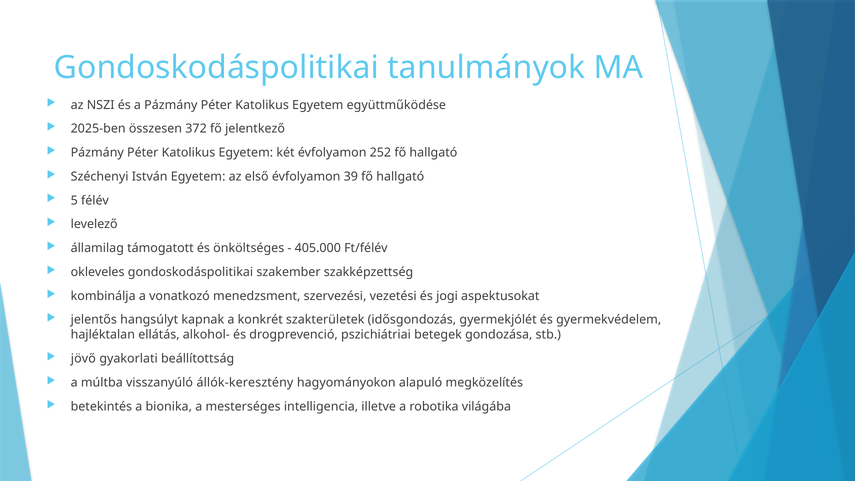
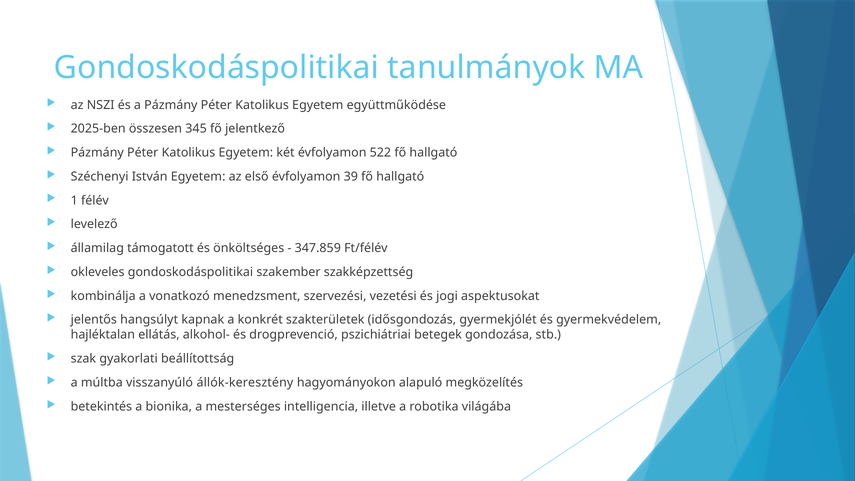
372: 372 -> 345
252: 252 -> 522
5: 5 -> 1
405.000: 405.000 -> 347.859
jövő: jövő -> szak
